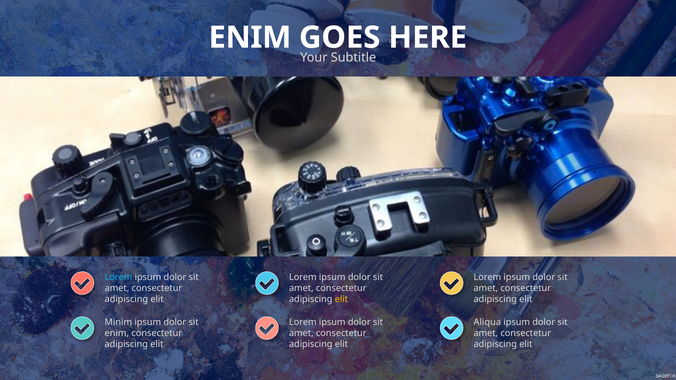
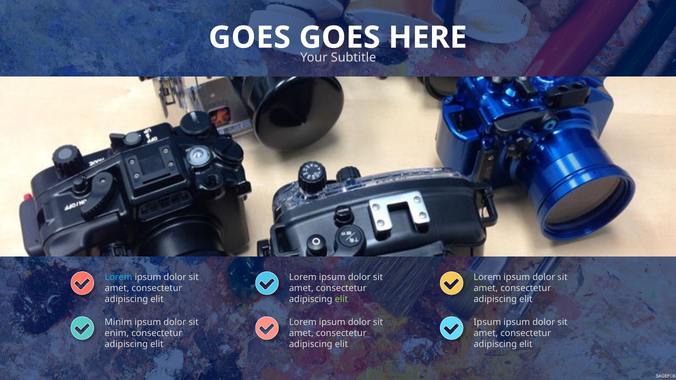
ENIM at (250, 38): ENIM -> GOES
elit at (341, 299) colour: yellow -> light green
Aliqua at (487, 322): Aliqua -> Ipsum
